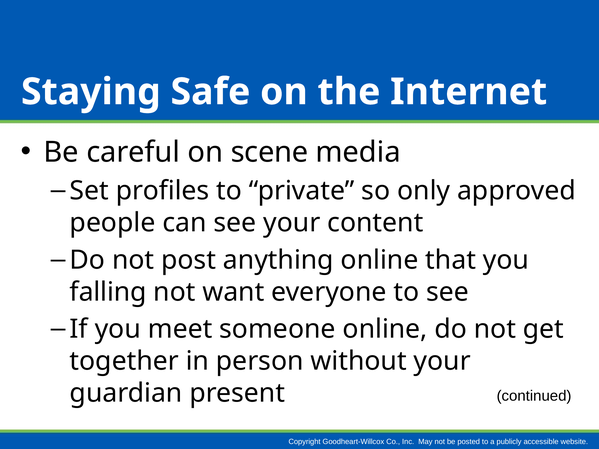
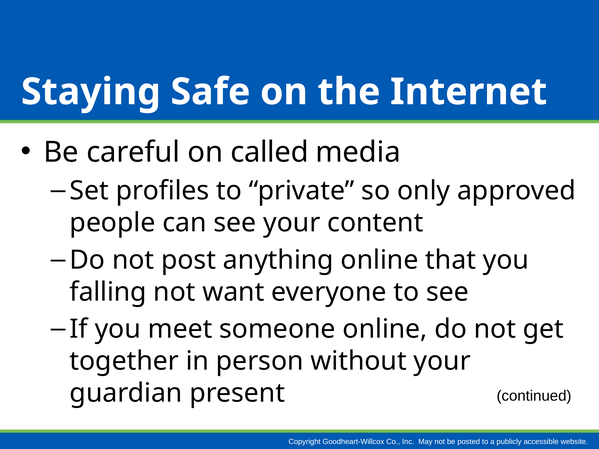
scene: scene -> called
